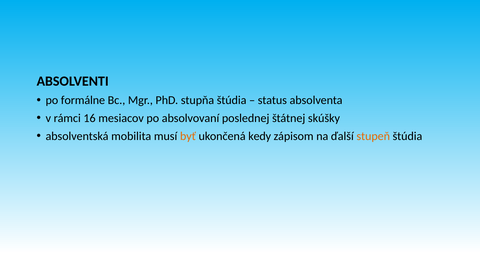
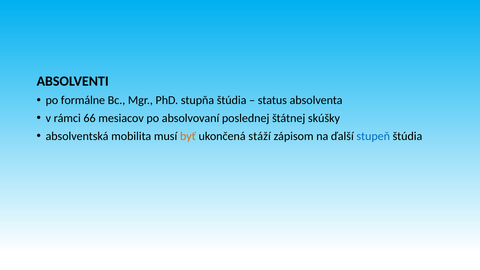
16: 16 -> 66
kedy: kedy -> stáží
stupeň colour: orange -> blue
